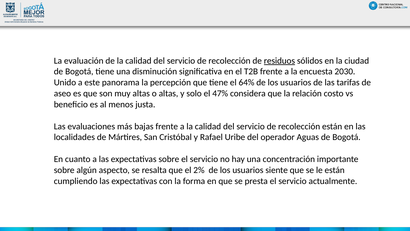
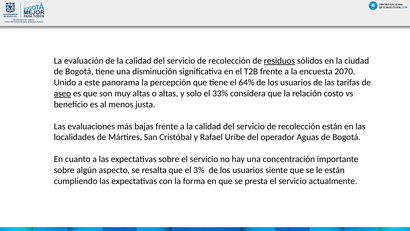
2030: 2030 -> 2070
aseo underline: none -> present
47%: 47% -> 33%
2%: 2% -> 3%
